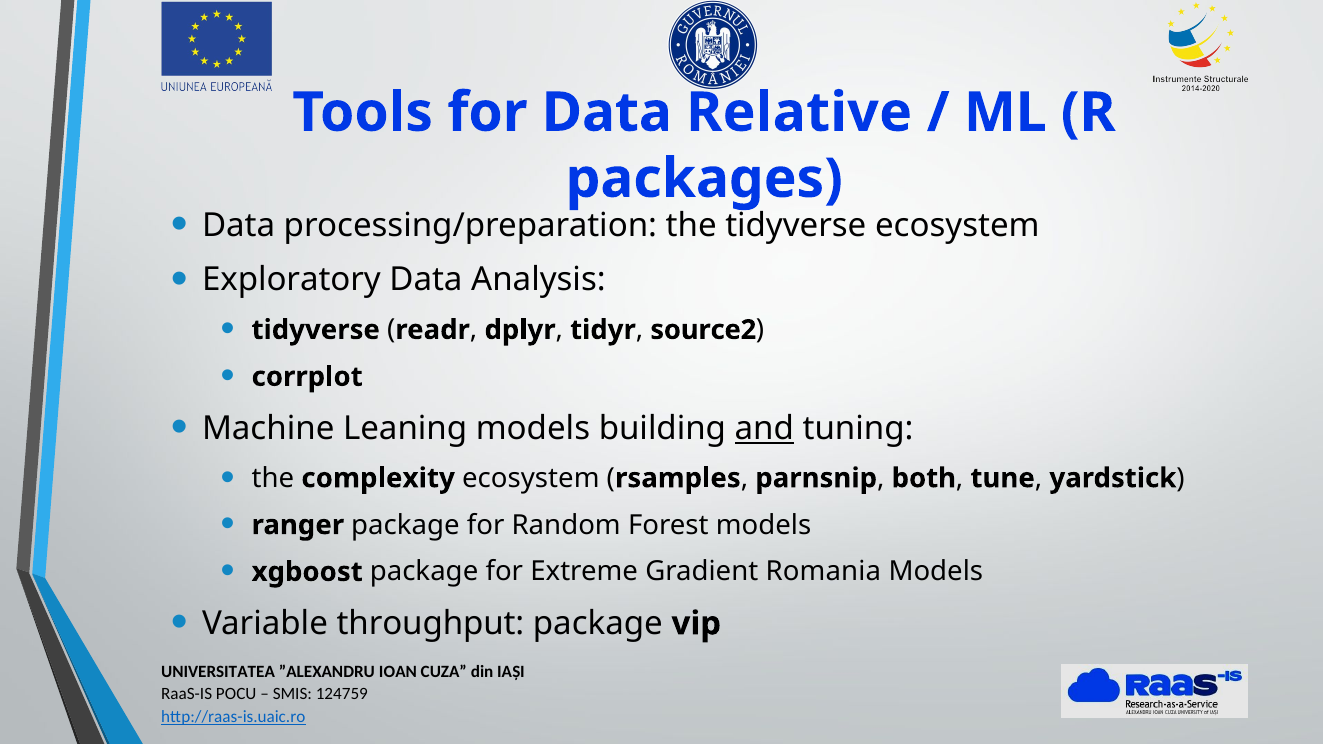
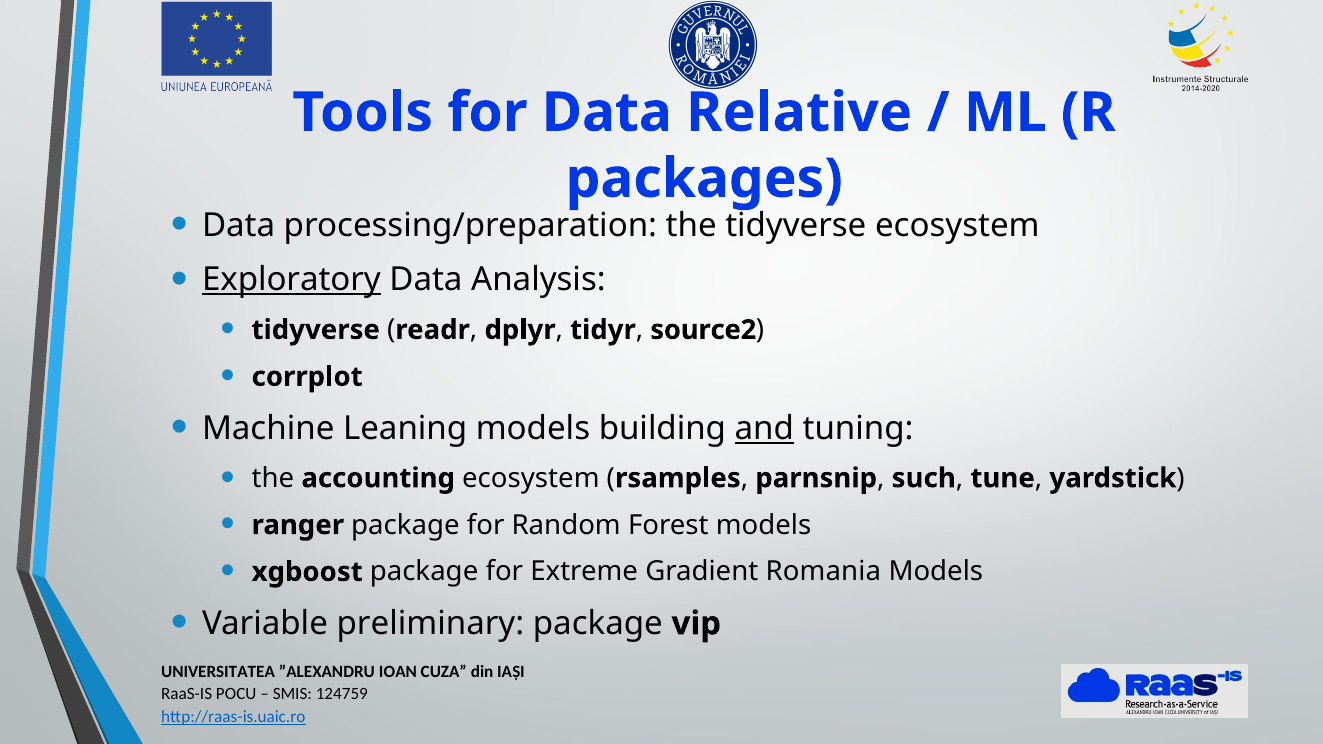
Exploratory underline: none -> present
complexity: complexity -> accounting
both: both -> such
throughput: throughput -> preliminary
